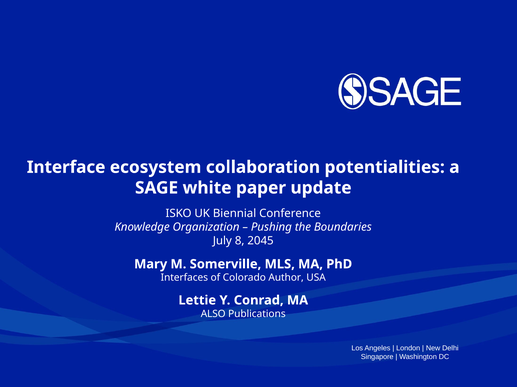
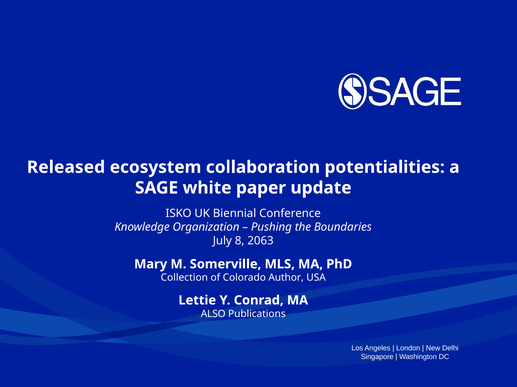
Interface: Interface -> Released
2045: 2045 -> 2063
Interfaces: Interfaces -> Collection
